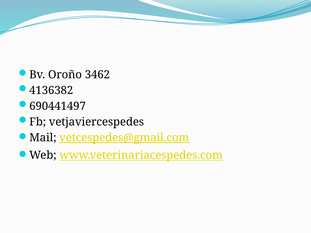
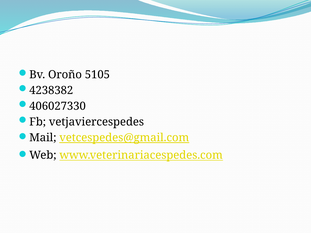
3462: 3462 -> 5105
4136382: 4136382 -> 4238382
690441497: 690441497 -> 406027330
